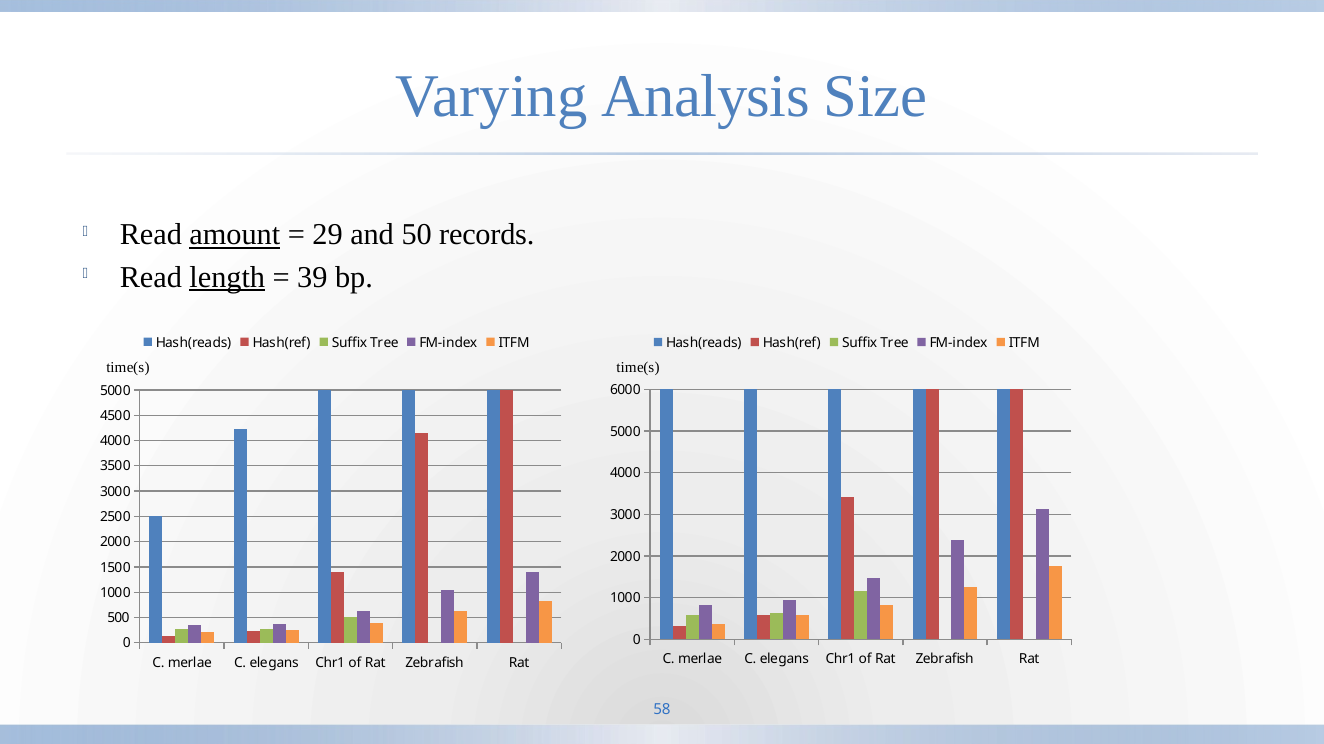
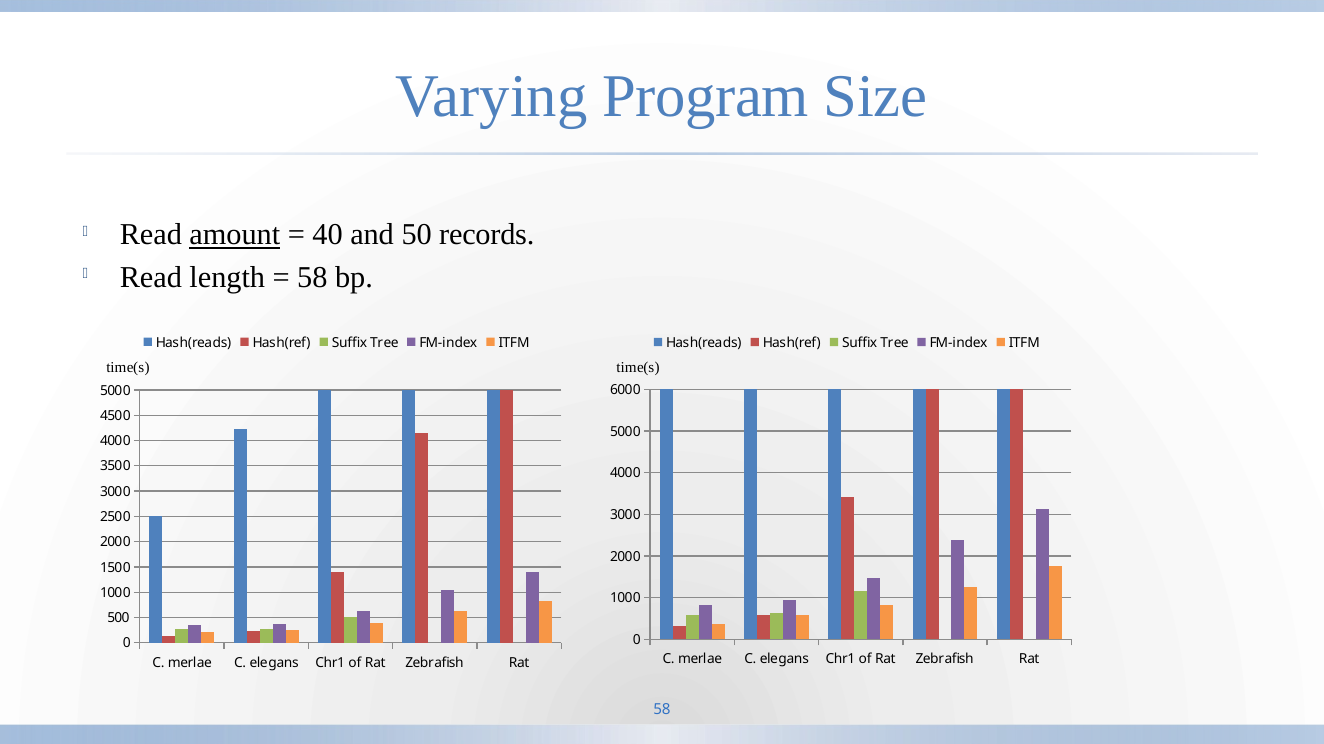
Analysis: Analysis -> Program
29: 29 -> 40
length underline: present -> none
39 at (312, 277): 39 -> 58
